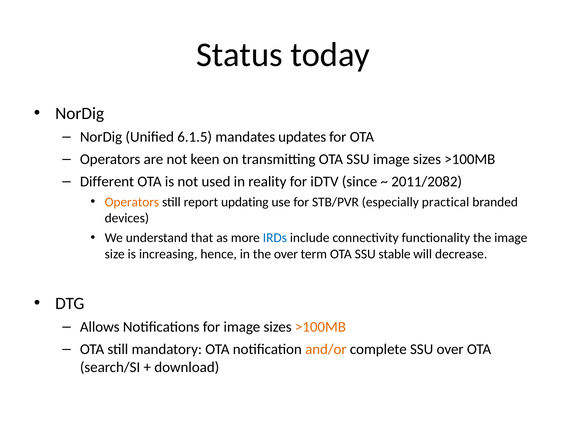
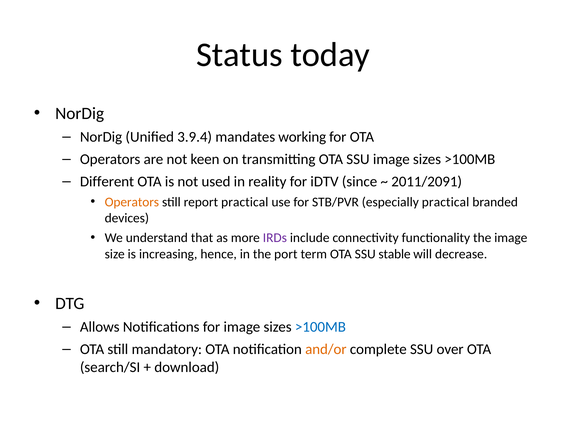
6.1.5: 6.1.5 -> 3.9.4
updates: updates -> working
2011/2082: 2011/2082 -> 2011/2091
report updating: updating -> practical
IRDs colour: blue -> purple
the over: over -> port
>100MB at (320, 327) colour: orange -> blue
